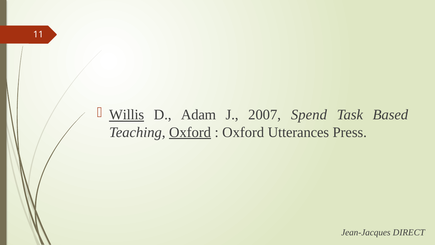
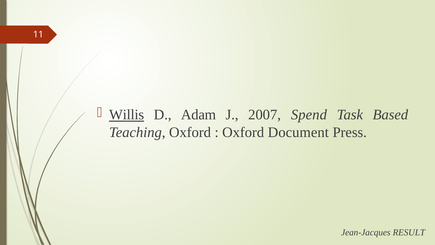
Oxford at (190, 132) underline: present -> none
Utterances: Utterances -> Document
DIRECT: DIRECT -> RESULT
